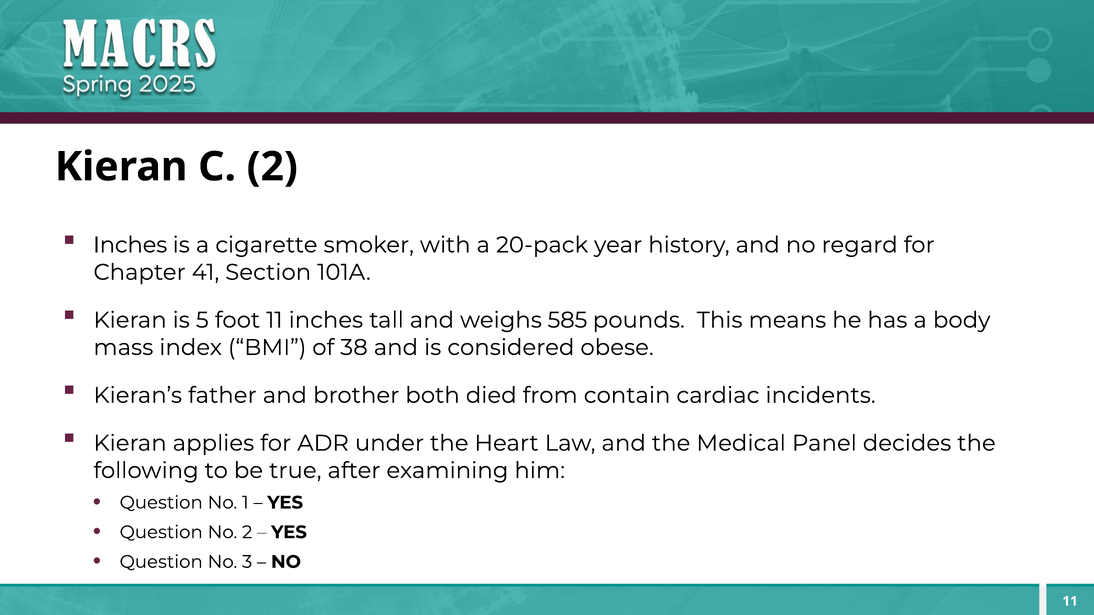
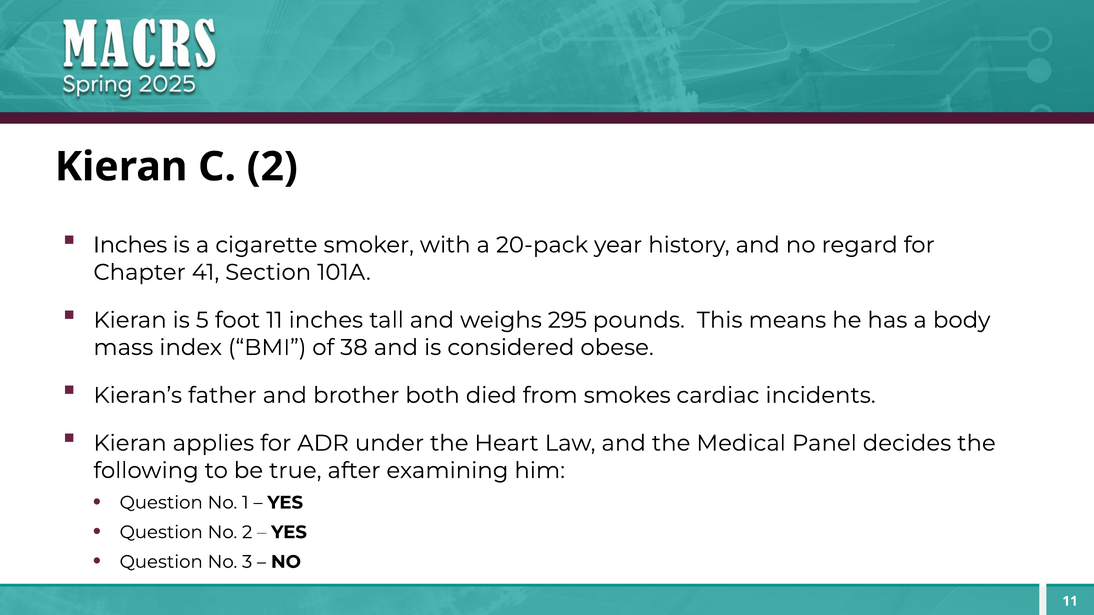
585: 585 -> 295
contain: contain -> smokes
